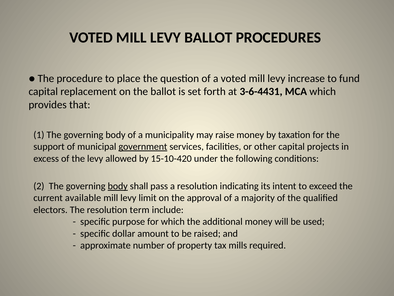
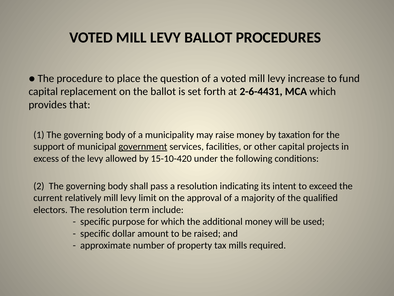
3-6-4431: 3-6-4431 -> 2-6-4431
body at (118, 186) underline: present -> none
available: available -> relatively
